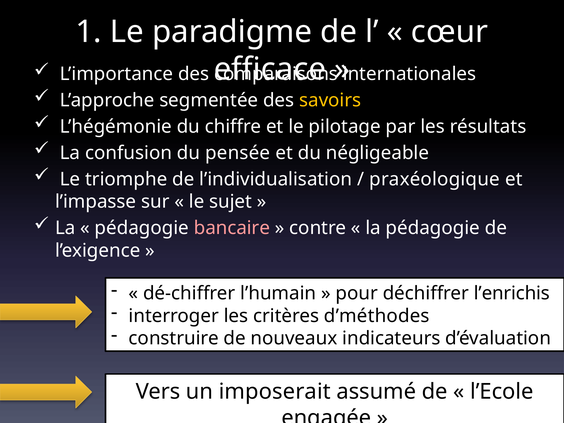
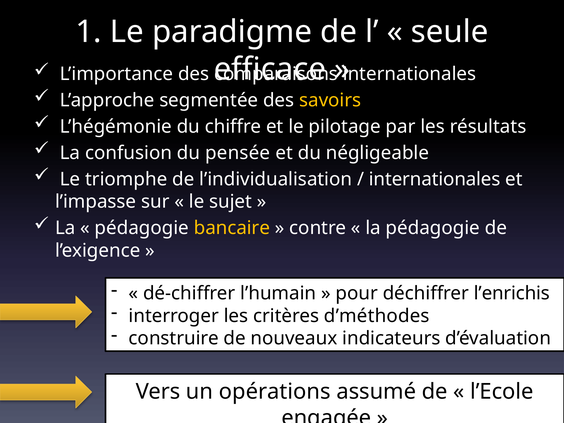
cœur: cœur -> seule
praxéologique at (435, 179): praxéologique -> internationales
bancaire colour: pink -> yellow
imposerait: imposerait -> opérations
